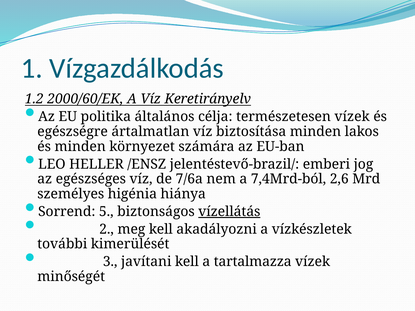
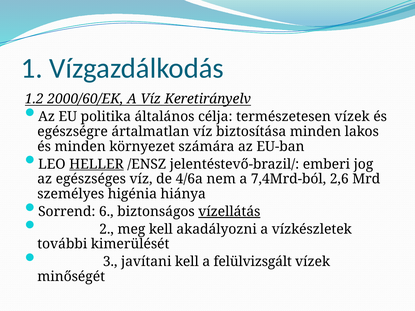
HELLER underline: none -> present
7/6a: 7/6a -> 4/6a
5: 5 -> 6
tartalmazza: tartalmazza -> felülvizsgált
